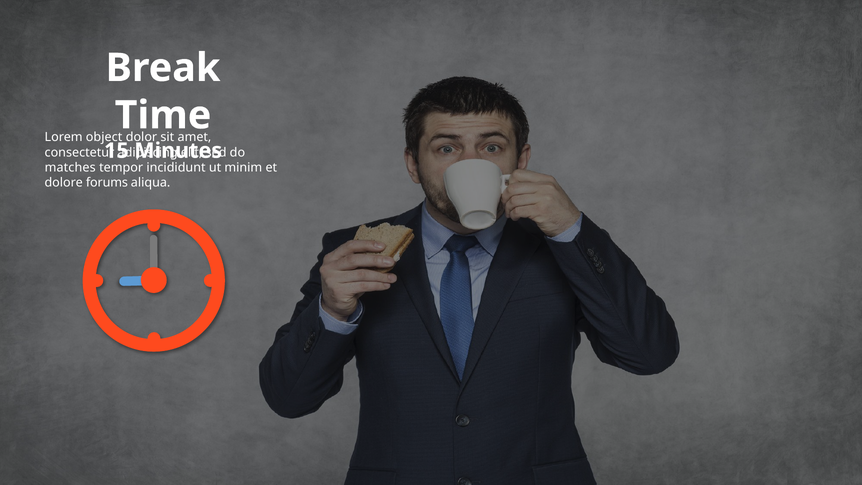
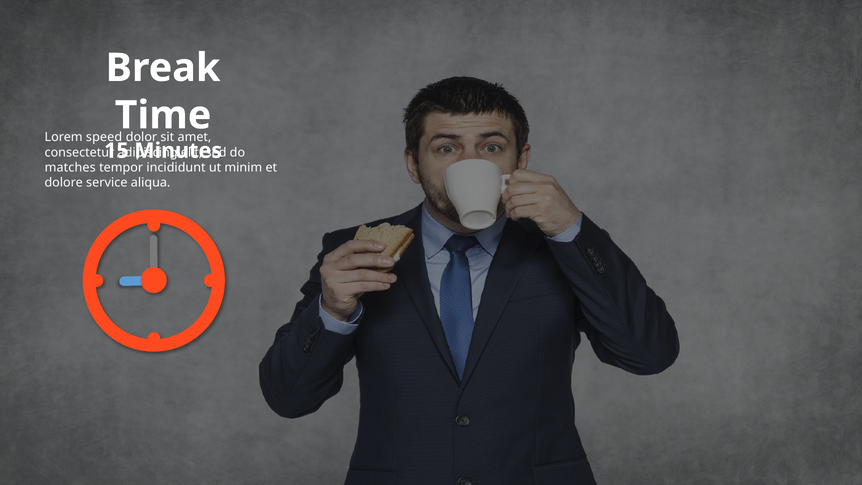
object: object -> speed
forums: forums -> service
